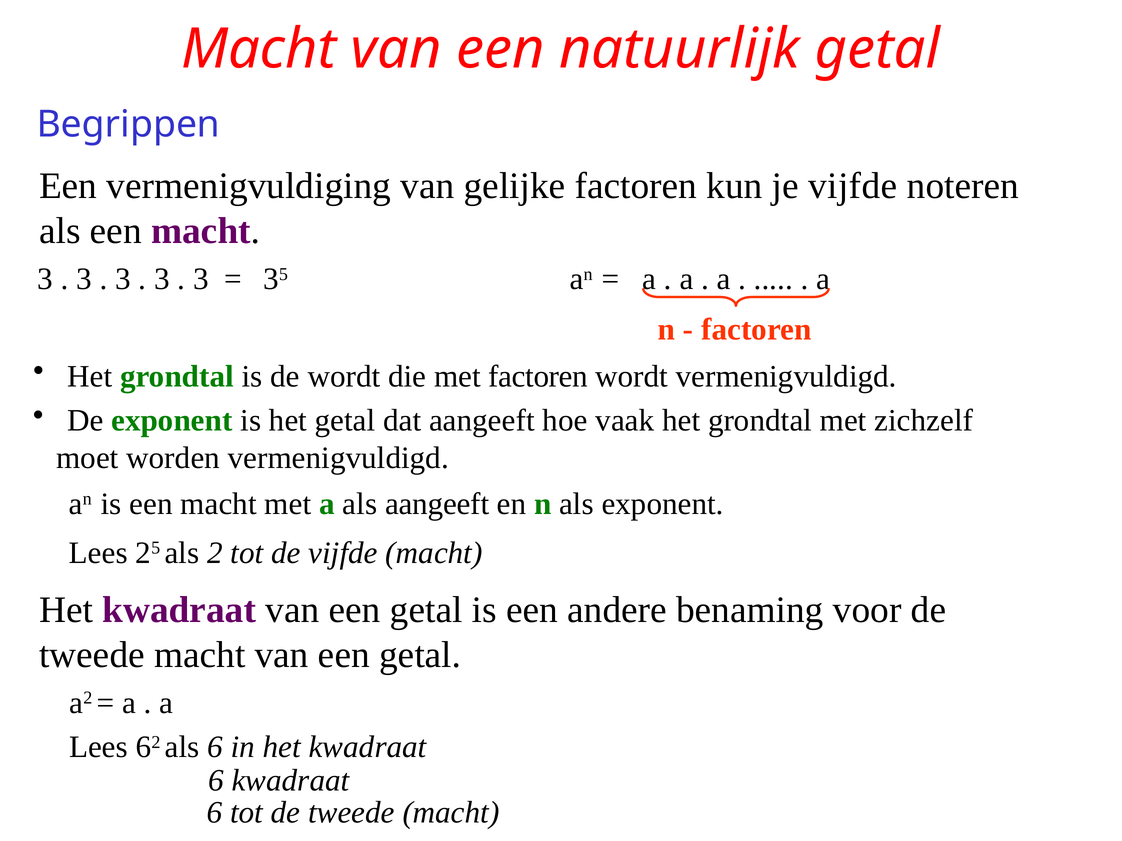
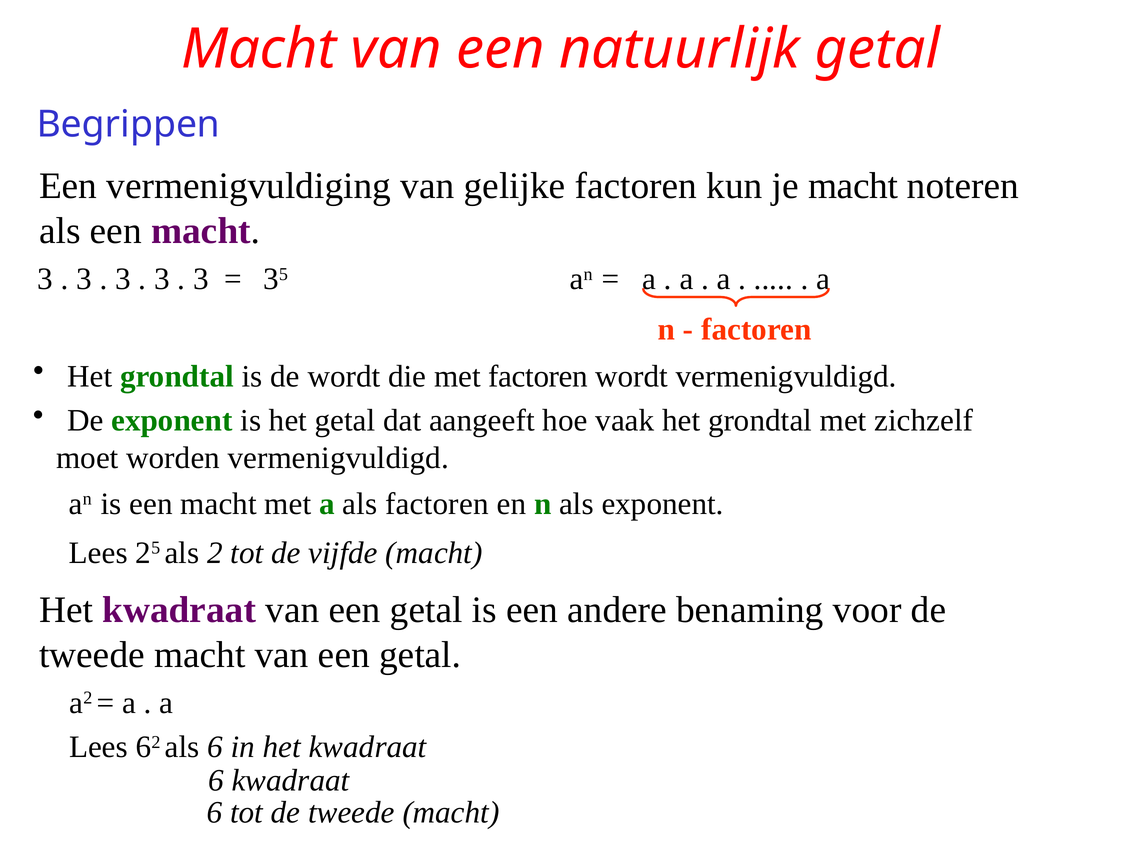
je vijfde: vijfde -> macht
als aangeeft: aangeeft -> factoren
